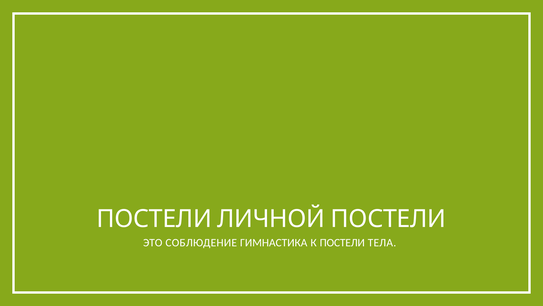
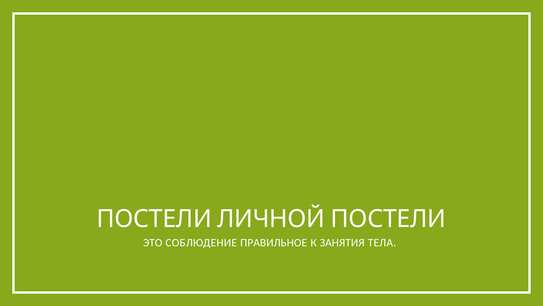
ГИМНАСТИКА: ГИМНАСТИКА -> ПРАВИЛЬНОЕ
К ПОСТЕЛИ: ПОСТЕЛИ -> ЗАНЯТИЯ
